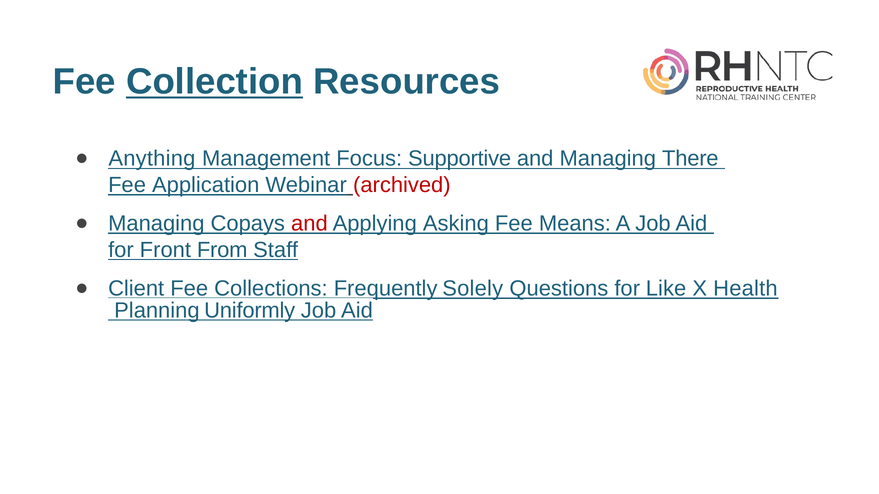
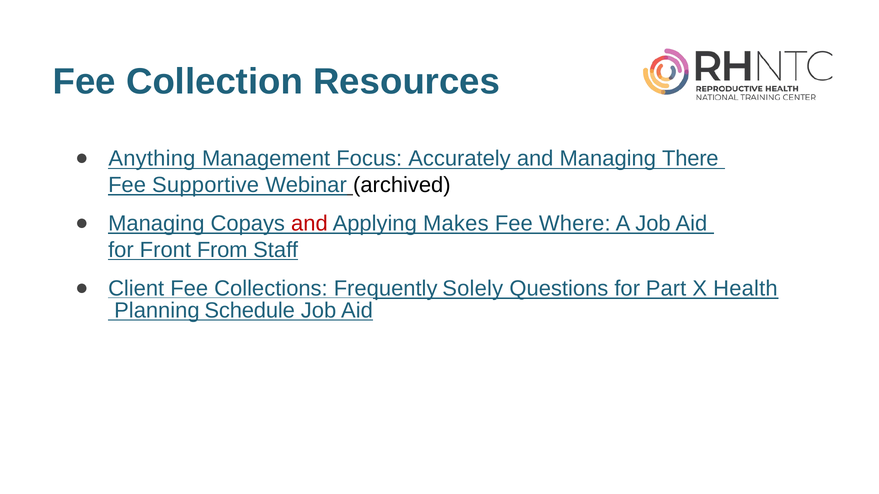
Collection underline: present -> none
Supportive: Supportive -> Accurately
Application: Application -> Supportive
archived colour: red -> black
Asking: Asking -> Makes
Means: Means -> Where
Like: Like -> Part
Uniformly: Uniformly -> Schedule
